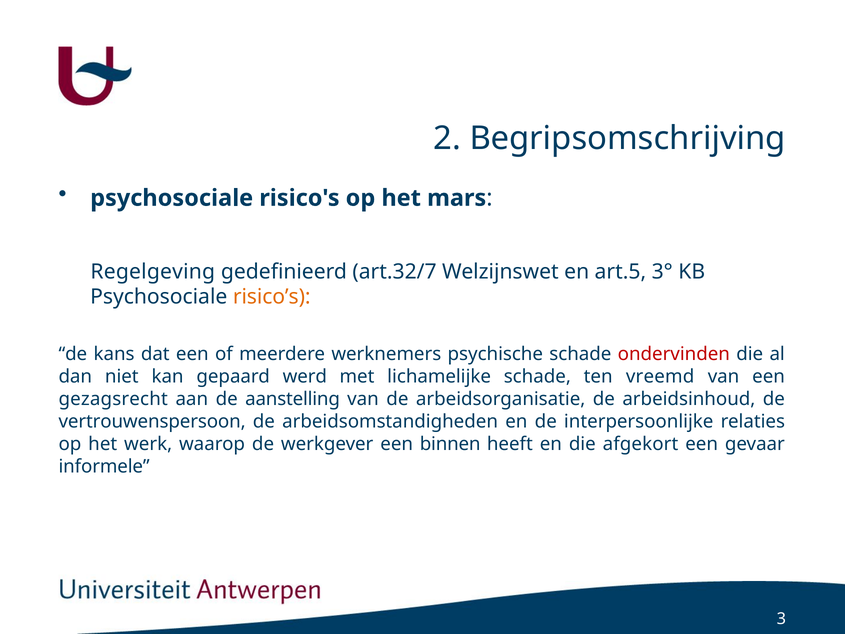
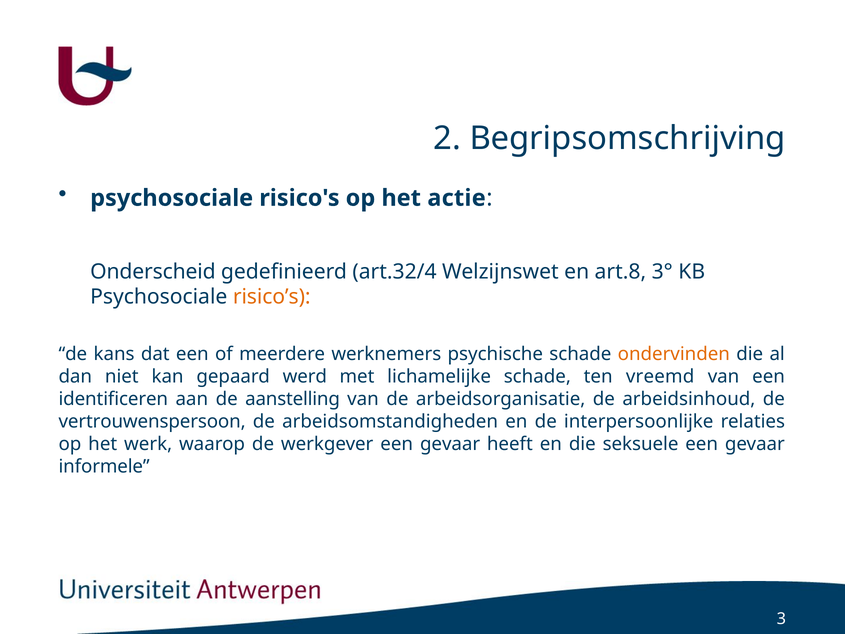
mars: mars -> actie
Regelgeving: Regelgeving -> Onderscheid
art.32/7: art.32/7 -> art.32/4
art.5: art.5 -> art.8
ondervinden colour: red -> orange
gezagsrecht: gezagsrecht -> identificeren
werkgever een binnen: binnen -> gevaar
afgekort: afgekort -> seksuele
